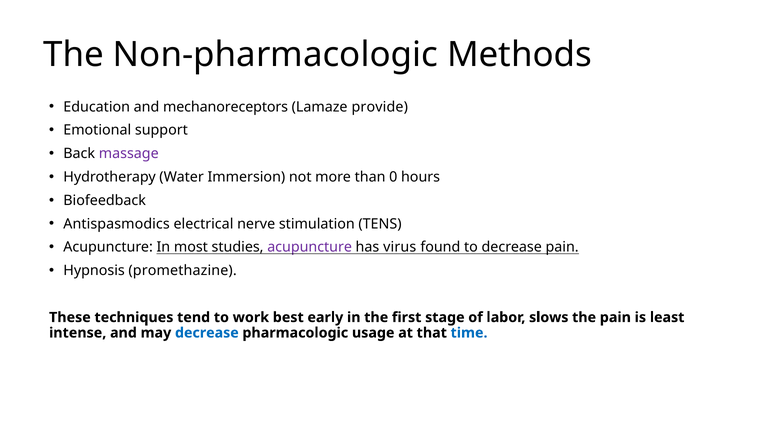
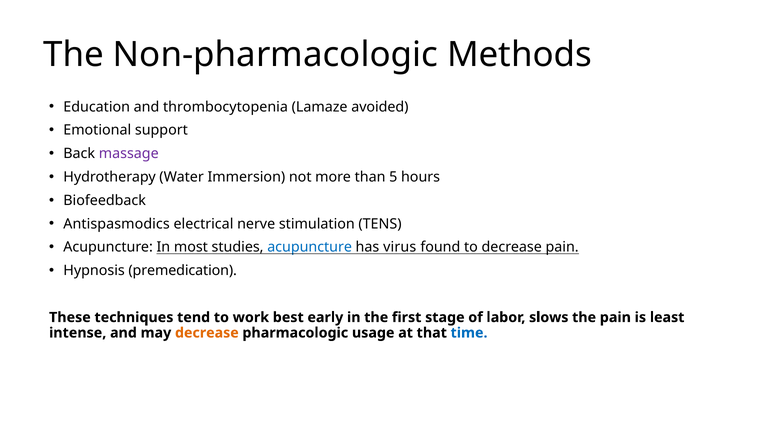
mechanoreceptors: mechanoreceptors -> thrombocytopenia
provide: provide -> avoided
0: 0 -> 5
acupuncture at (310, 247) colour: purple -> blue
promethazine: promethazine -> premedication
decrease at (207, 333) colour: blue -> orange
